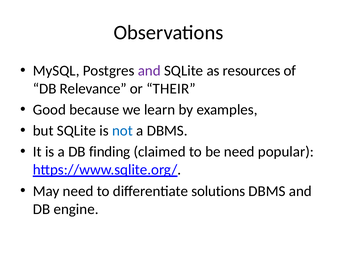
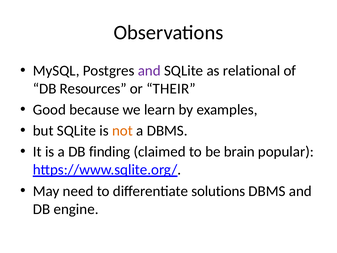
resources: resources -> relational
Relevance: Relevance -> Resources
not colour: blue -> orange
be need: need -> brain
